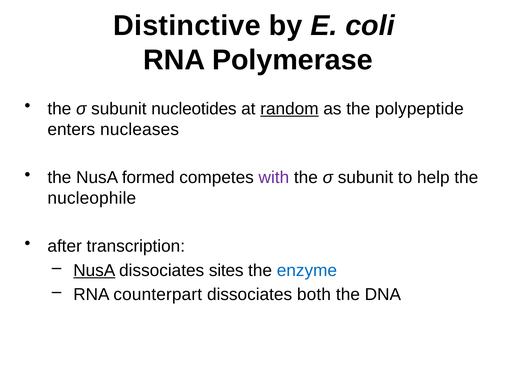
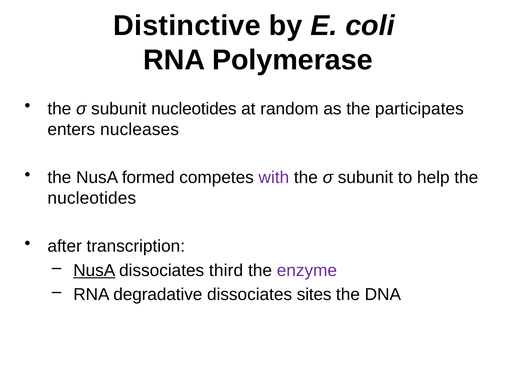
random underline: present -> none
polypeptide: polypeptide -> participates
nucleophile at (92, 198): nucleophile -> nucleotides
sites: sites -> third
enzyme colour: blue -> purple
counterpart: counterpart -> degradative
both: both -> sites
